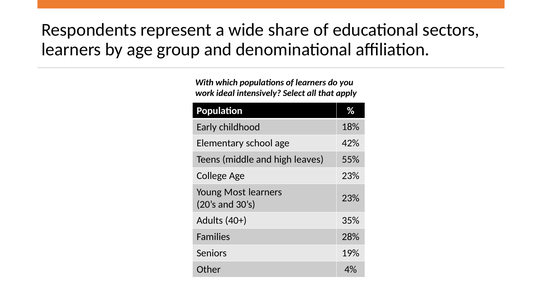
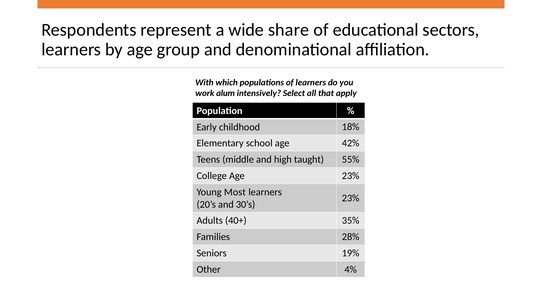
ideal: ideal -> alum
leaves: leaves -> taught
